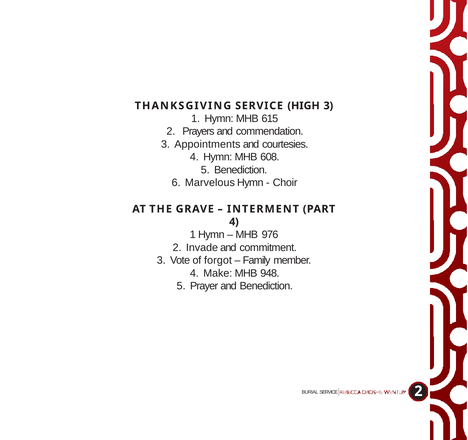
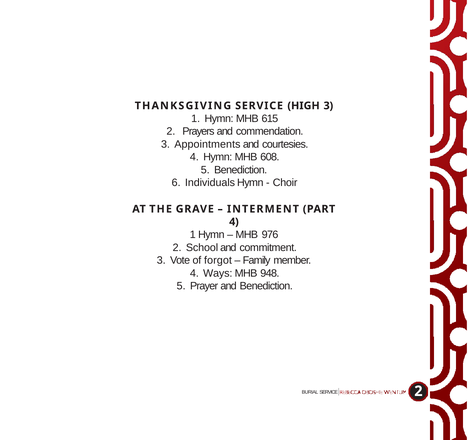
Marvelous: Marvelous -> Individuals
Invade: Invade -> School
Make: Make -> Ways
